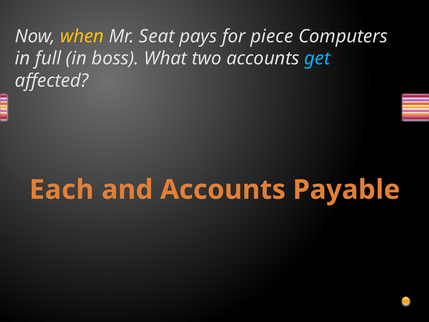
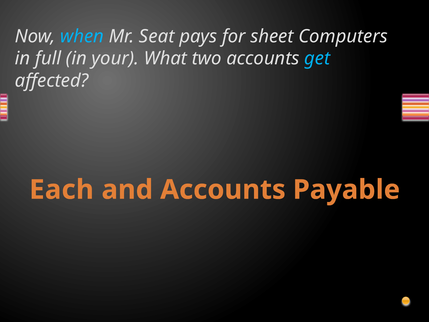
when colour: yellow -> light blue
piece: piece -> sheet
boss: boss -> your
